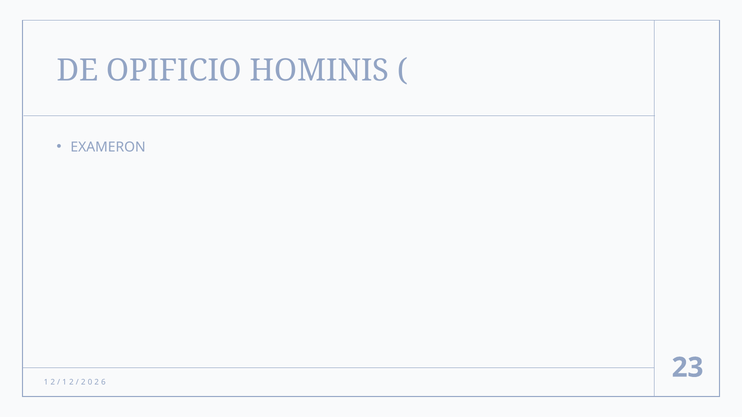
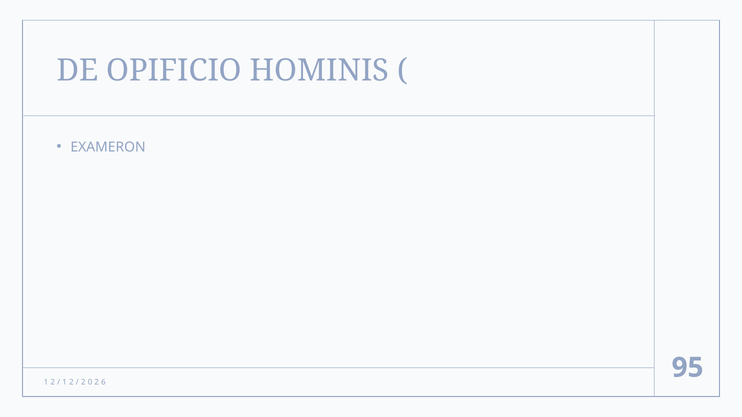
23: 23 -> 95
